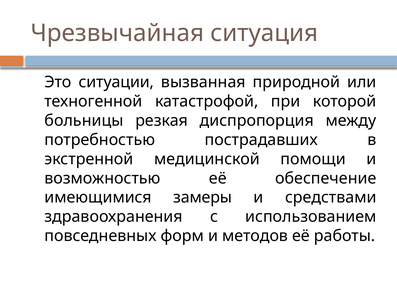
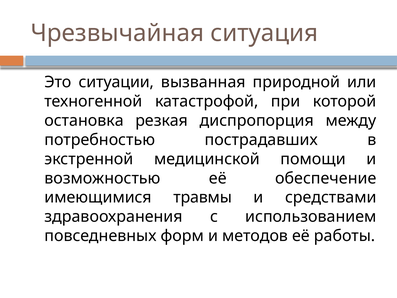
больницы: больницы -> остановка
замеры: замеры -> травмы
